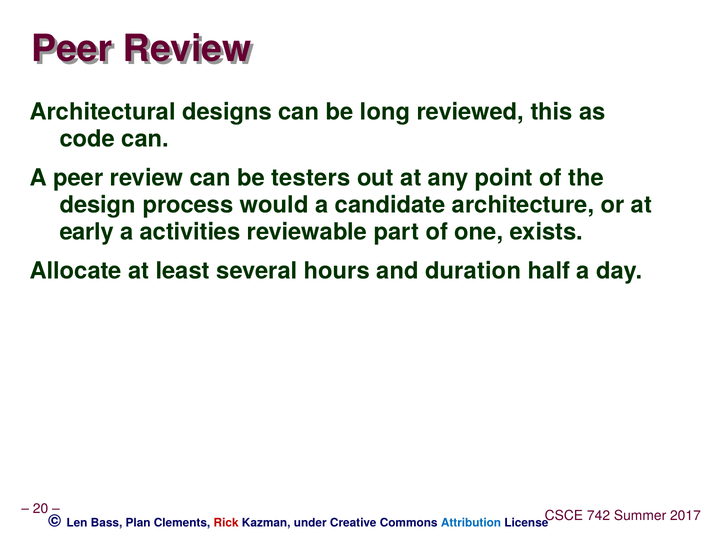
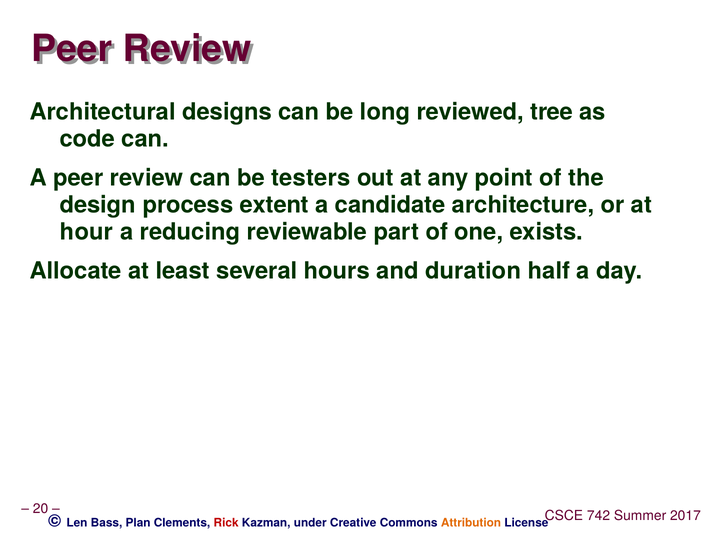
this: this -> tree
would: would -> extent
early: early -> hour
activities: activities -> reducing
Attribution colour: blue -> orange
